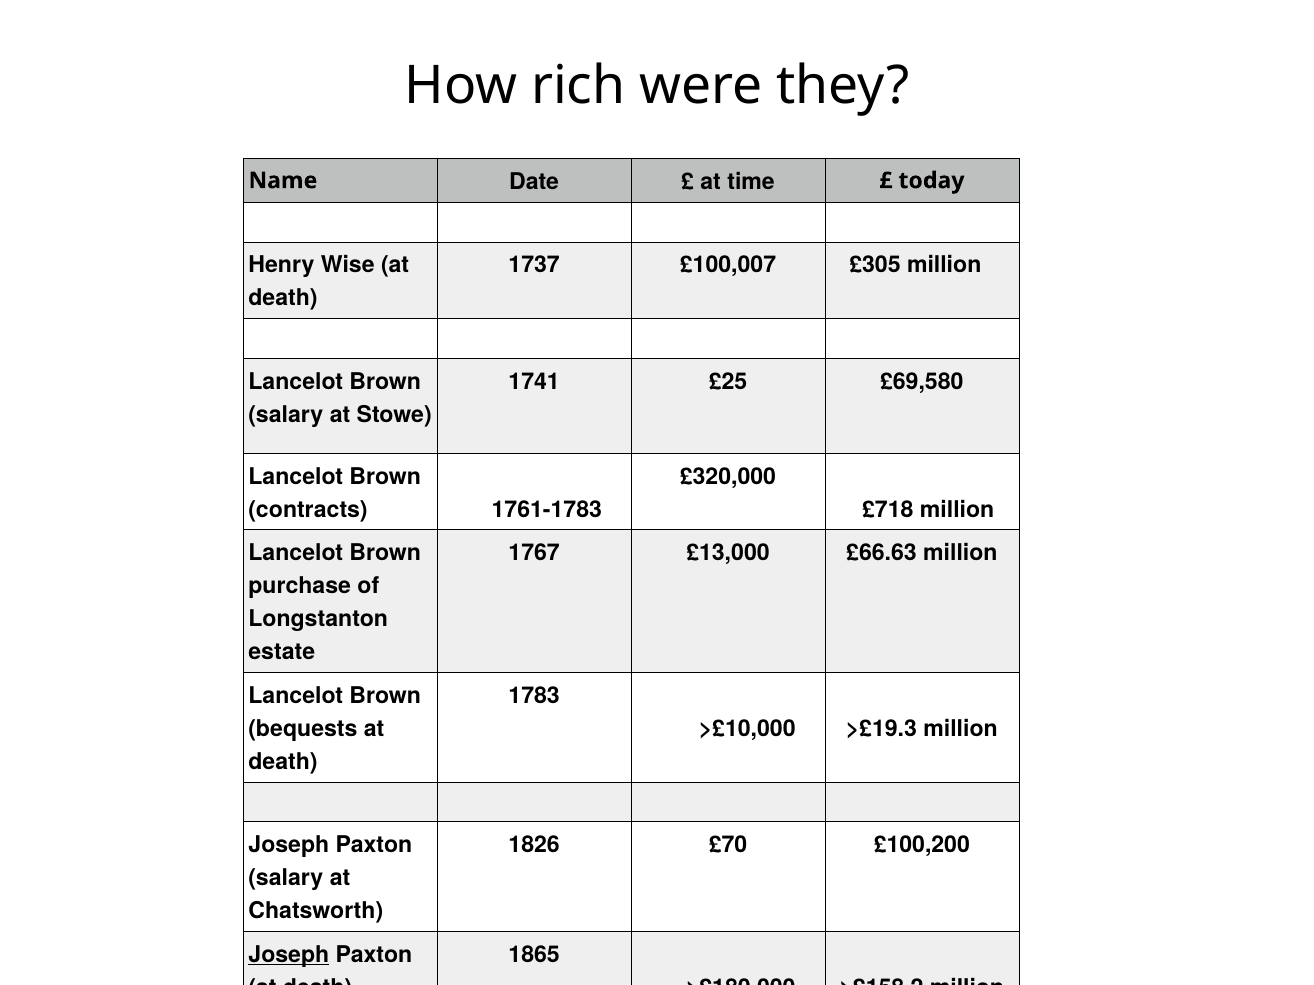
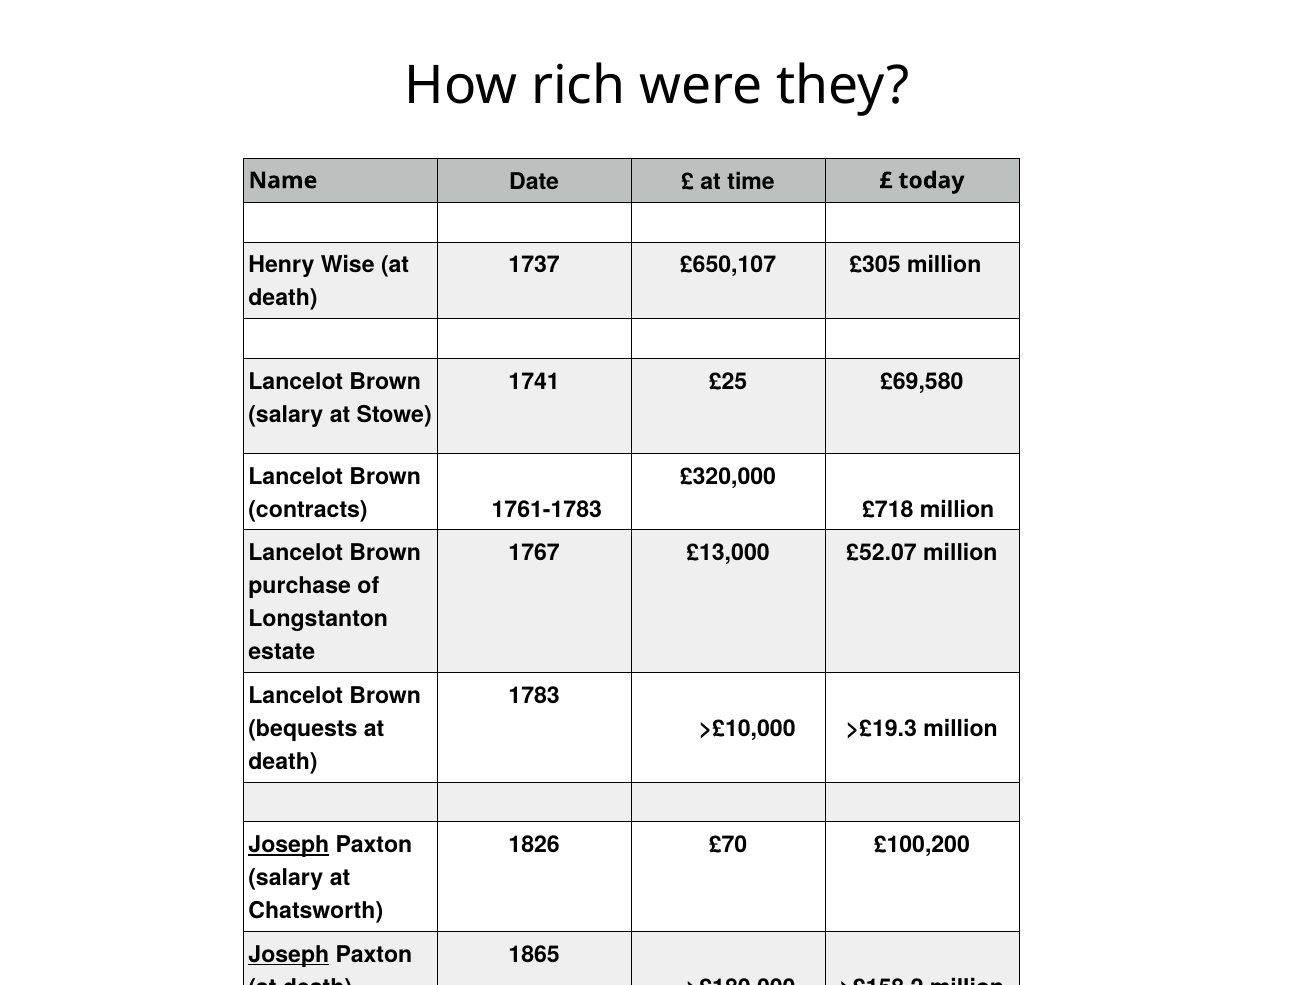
£100,007: £100,007 -> £650,107
£66.63: £66.63 -> £52.07
Joseph at (289, 846) underline: none -> present
